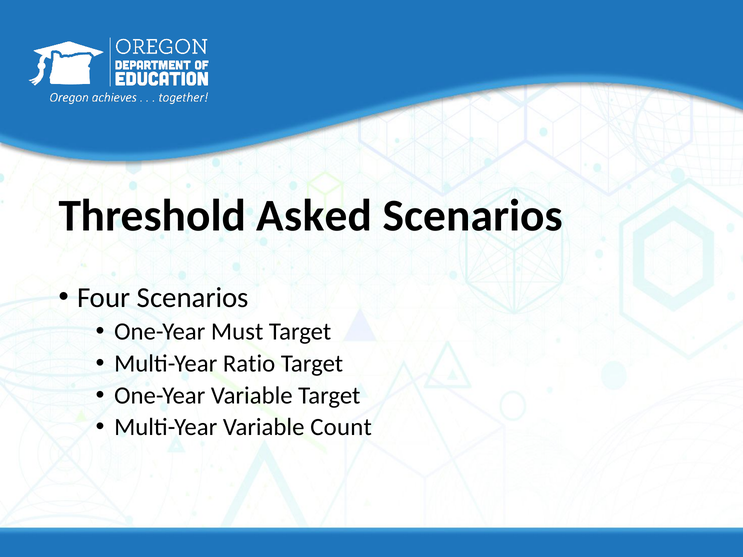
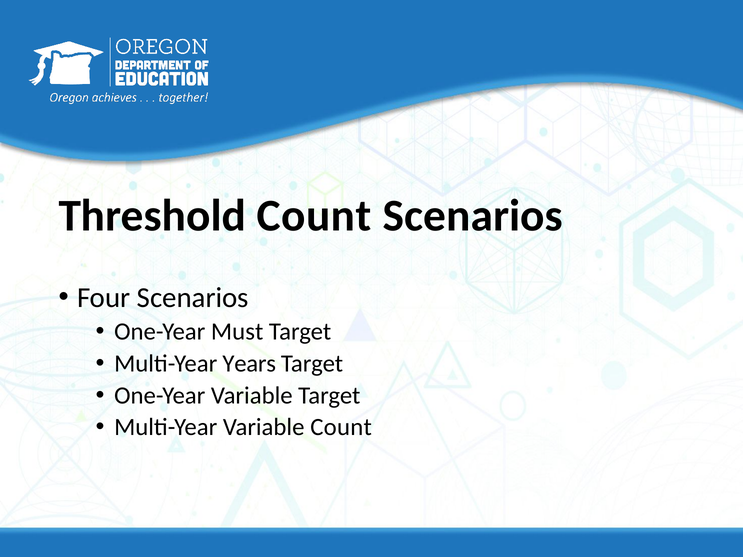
Threshold Asked: Asked -> Count
Ratio: Ratio -> Years
